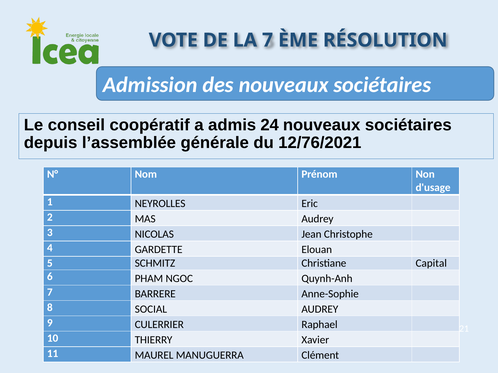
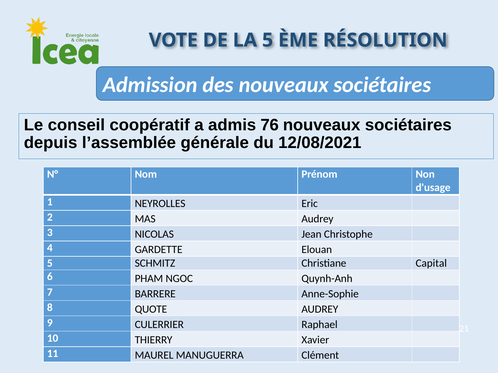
LA 7: 7 -> 5
24: 24 -> 76
12/76/2021: 12/76/2021 -> 12/08/2021
SOCIAL: SOCIAL -> QUOTE
